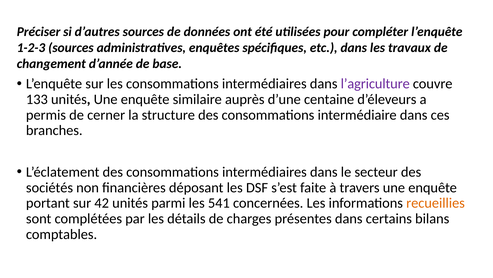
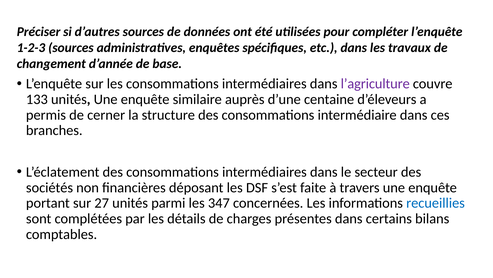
42: 42 -> 27
541: 541 -> 347
recueillies colour: orange -> blue
